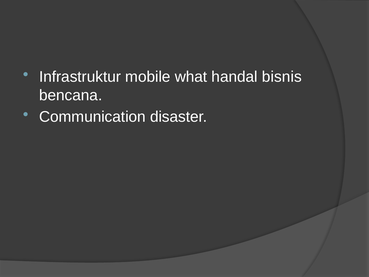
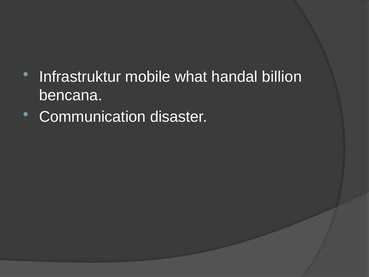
bisnis: bisnis -> billion
